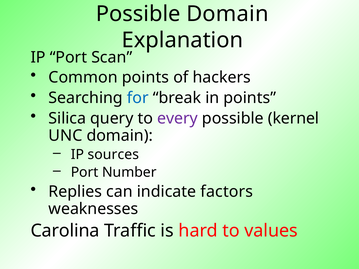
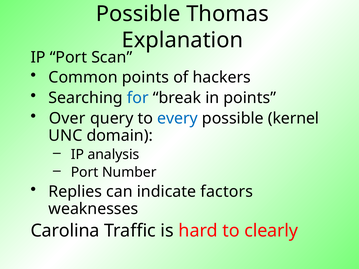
Possible Domain: Domain -> Thomas
Silica: Silica -> Over
every colour: purple -> blue
sources: sources -> analysis
values: values -> clearly
